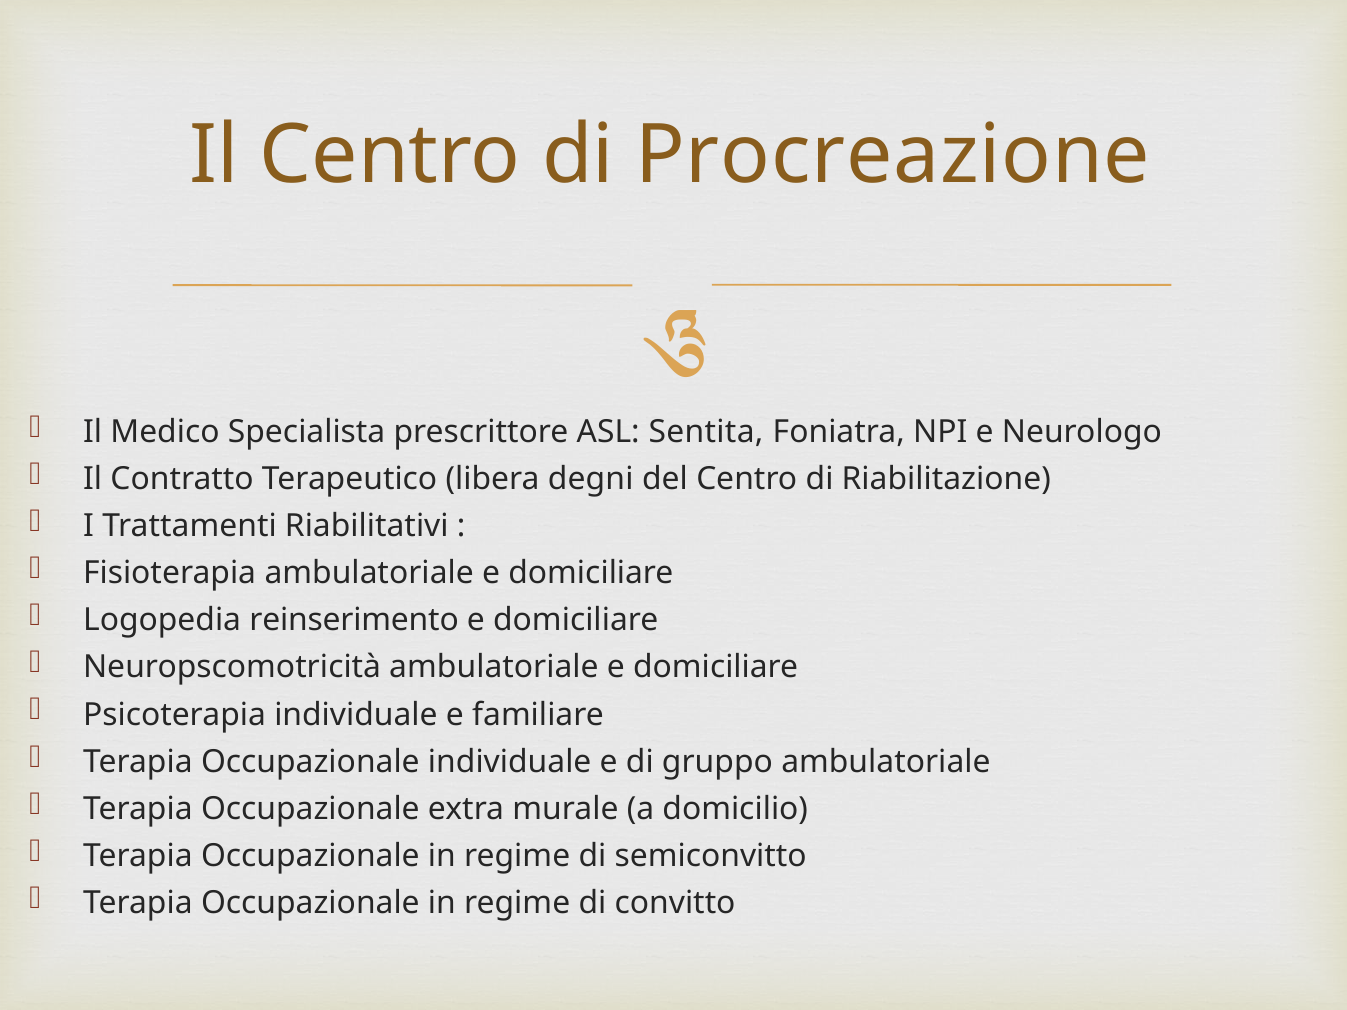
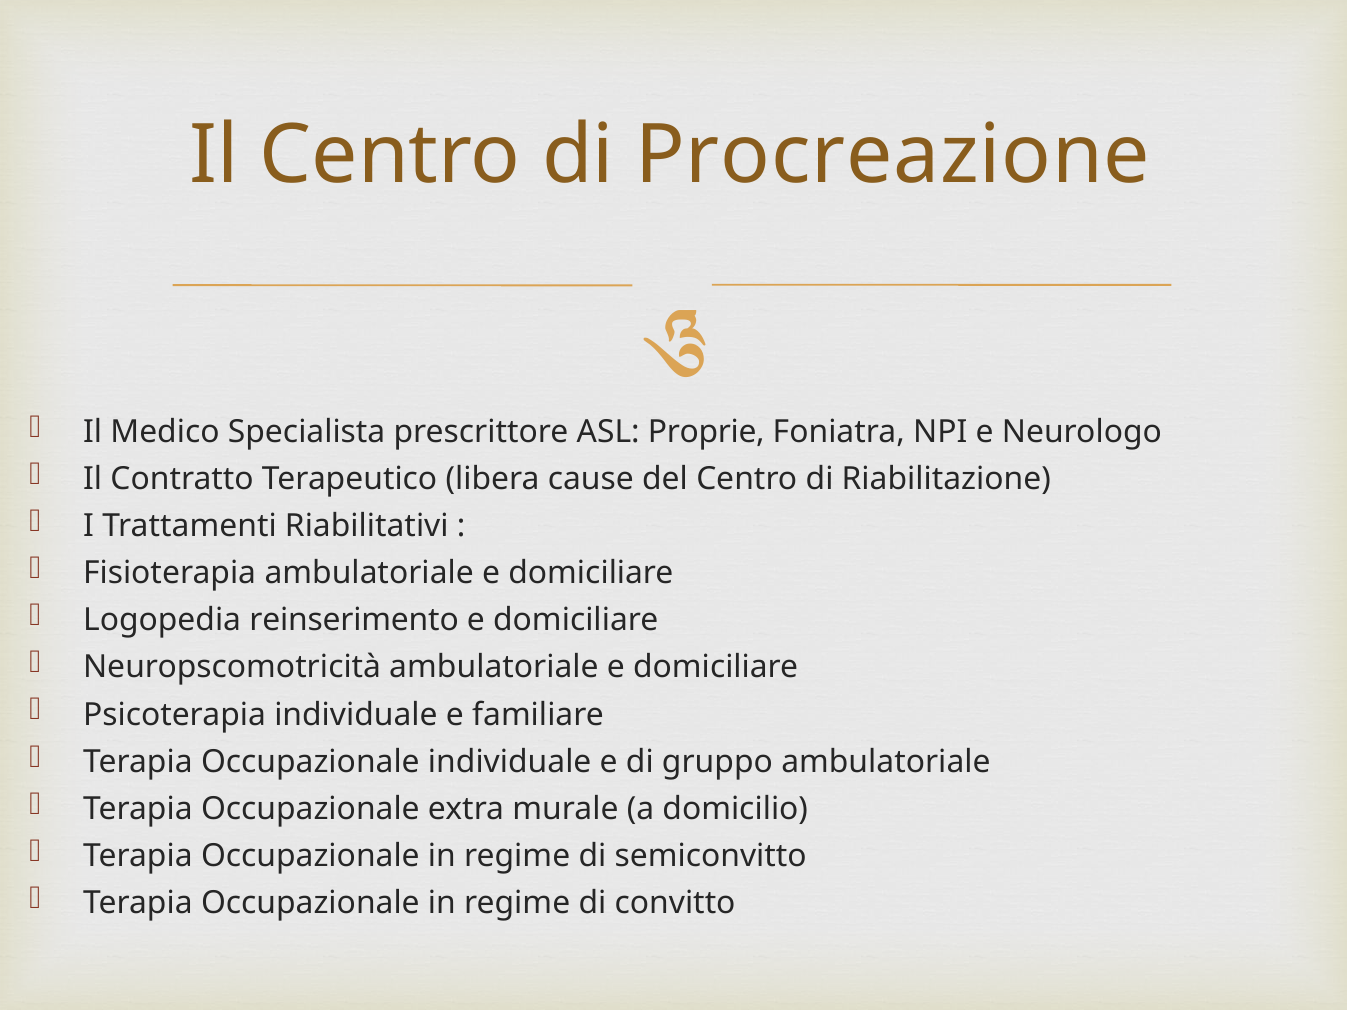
Sentita: Sentita -> Proprie
degni: degni -> cause
